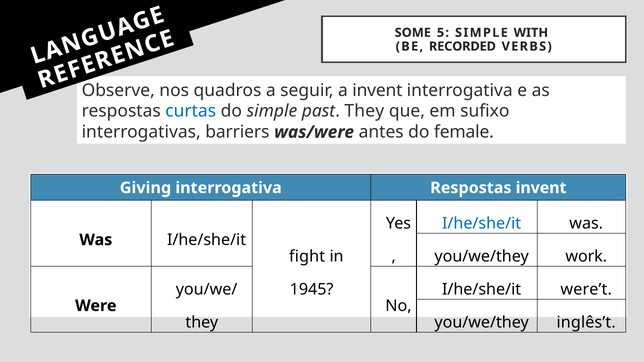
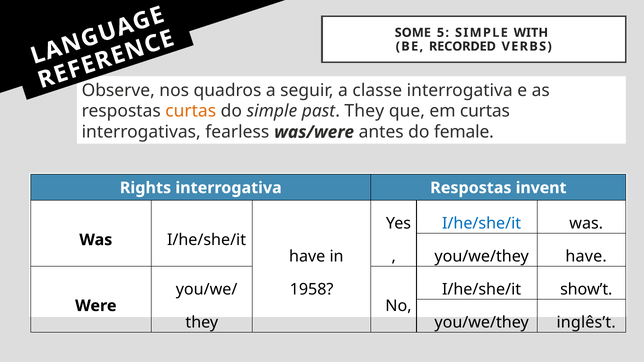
a invent: invent -> classe
curtas at (191, 111) colour: blue -> orange
em sufixo: sufixo -> curtas
barriers: barriers -> fearless
Giving: Giving -> Rights
you/we/they work: work -> have
fight at (307, 257): fight -> have
1945: 1945 -> 1958
were’t: were’t -> show’t
